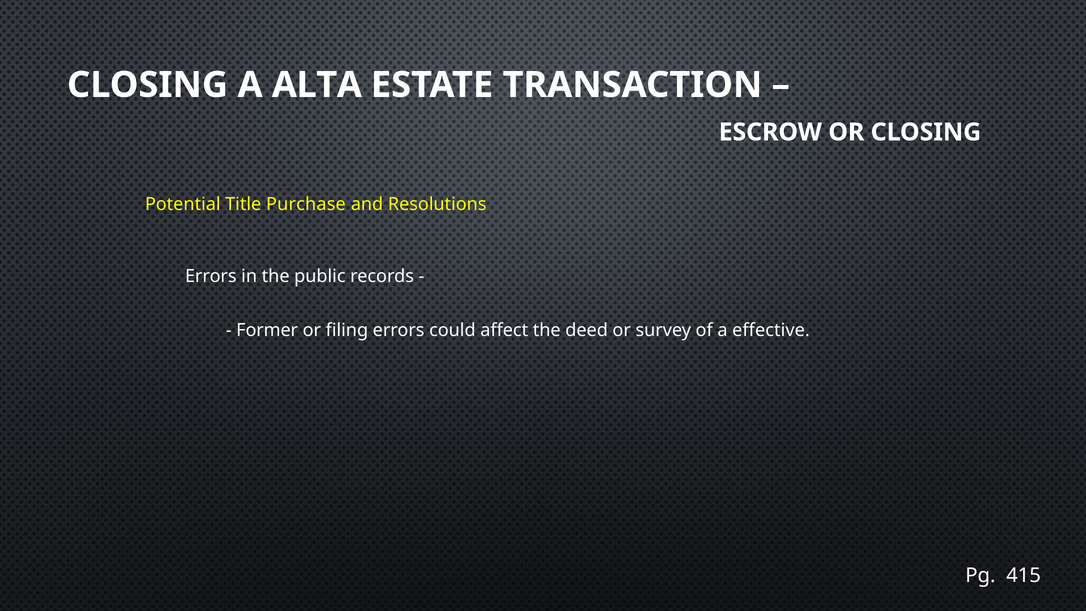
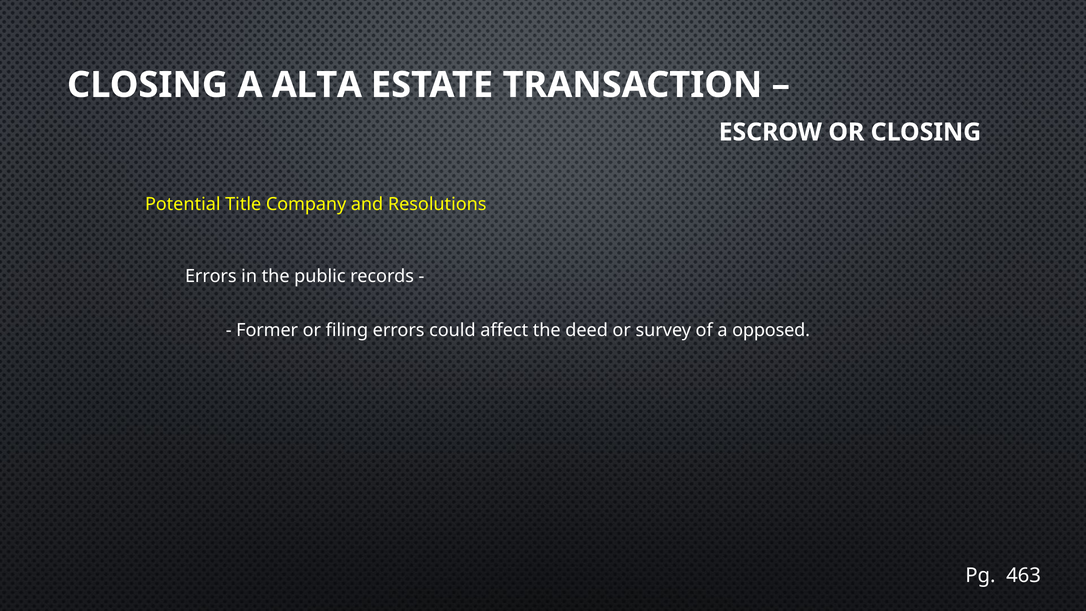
Purchase: Purchase -> Company
effective: effective -> opposed
415: 415 -> 463
